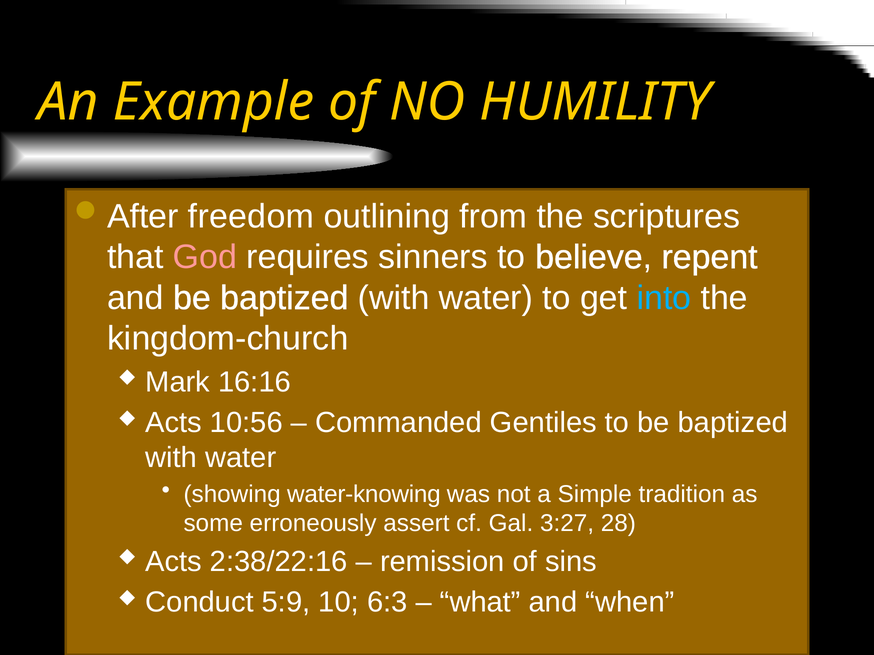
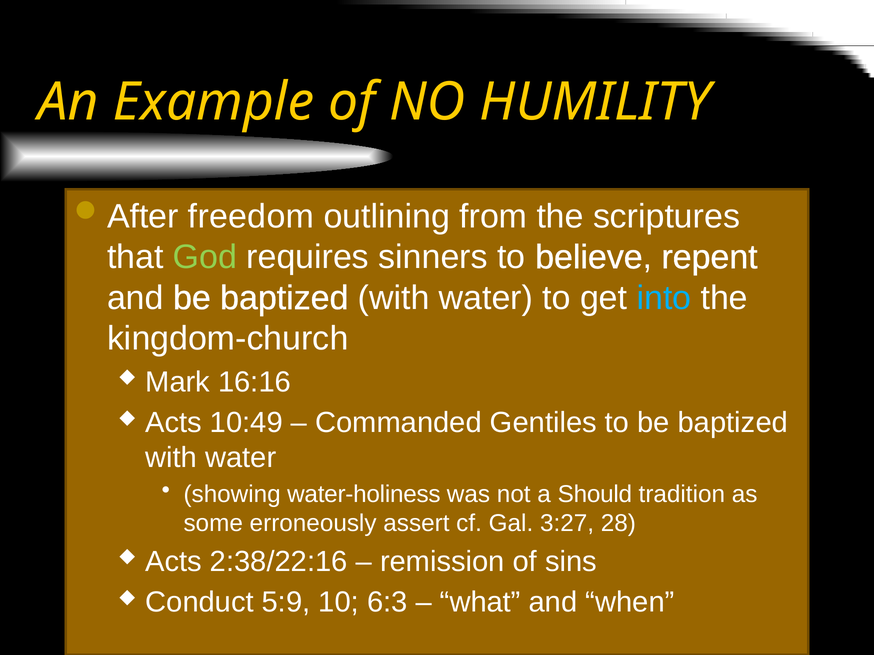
God colour: pink -> light green
10:56: 10:56 -> 10:49
water-knowing: water-knowing -> water-holiness
Simple: Simple -> Should
